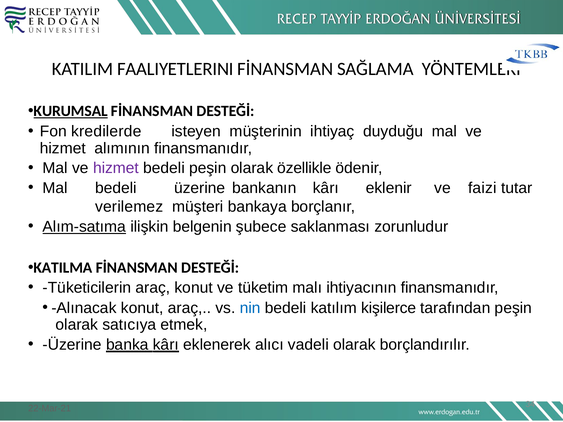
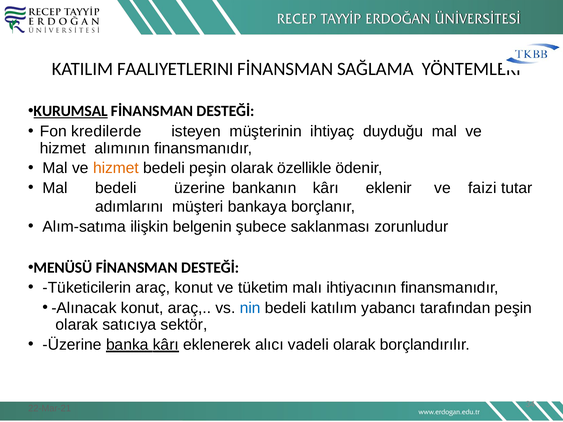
hizmet at (116, 168) colour: purple -> orange
verilemez: verilemez -> adımlarını
Alım-satıma underline: present -> none
KATILMA: KATILMA -> MENÜSÜ
kişilerce: kişilerce -> yabancı
etmek: etmek -> sektör
